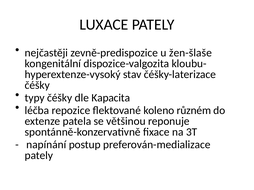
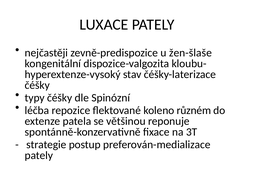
Kapacita: Kapacita -> Spinózní
napínání: napínání -> strategie
